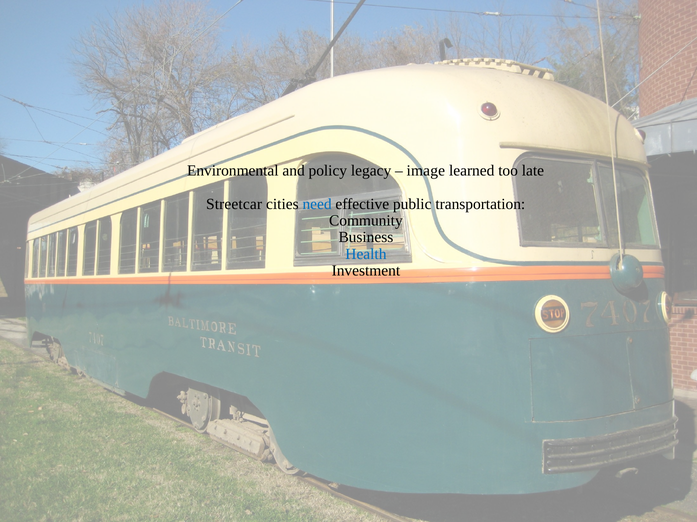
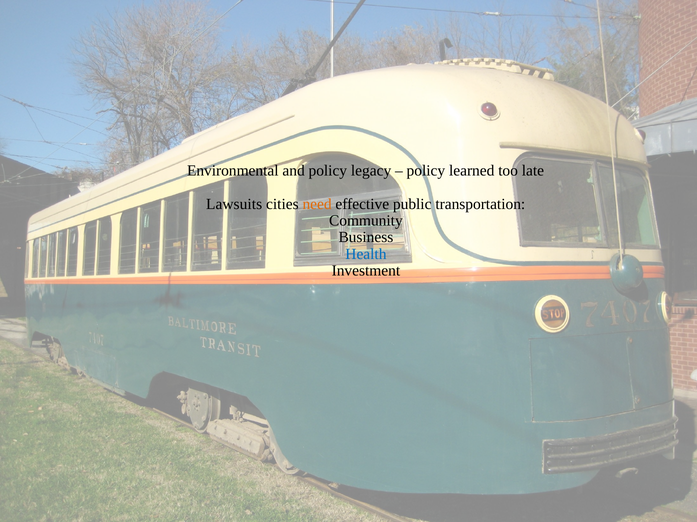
image at (426, 171): image -> policy
Streetcar: Streetcar -> Lawsuits
need colour: blue -> orange
